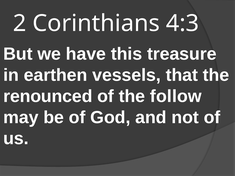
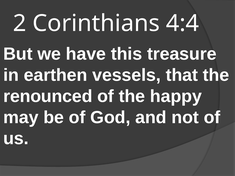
4:3: 4:3 -> 4:4
follow: follow -> happy
